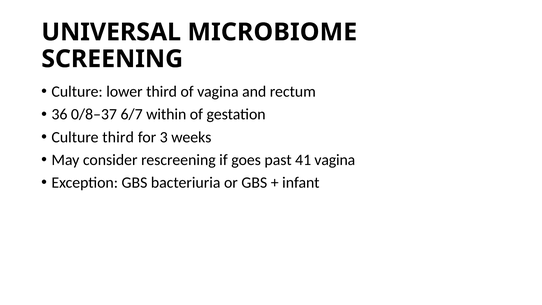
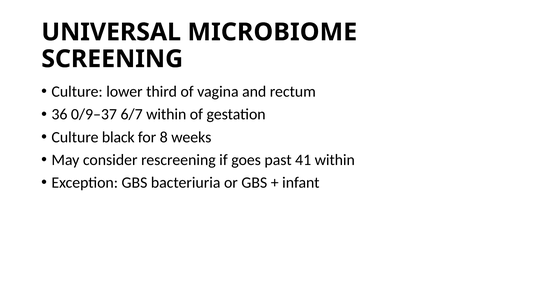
0/8–37: 0/8–37 -> 0/9–37
Culture third: third -> black
3: 3 -> 8
41 vagina: vagina -> within
